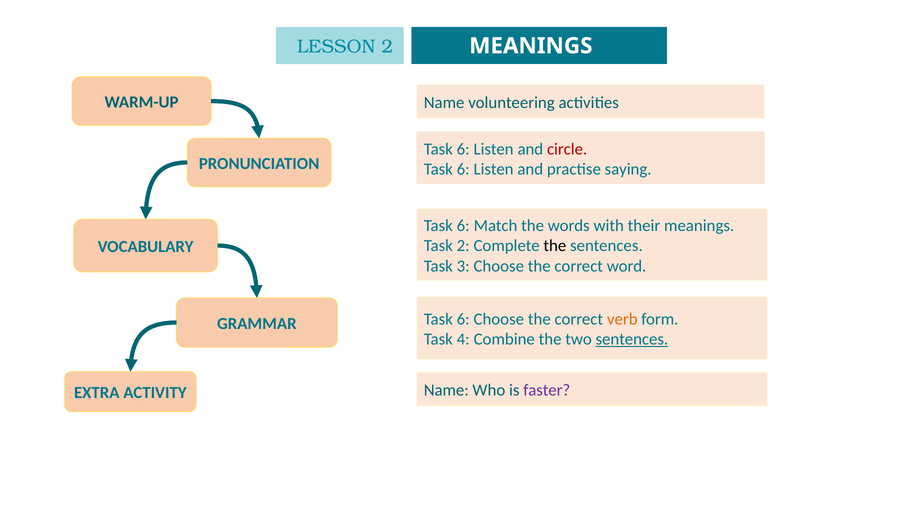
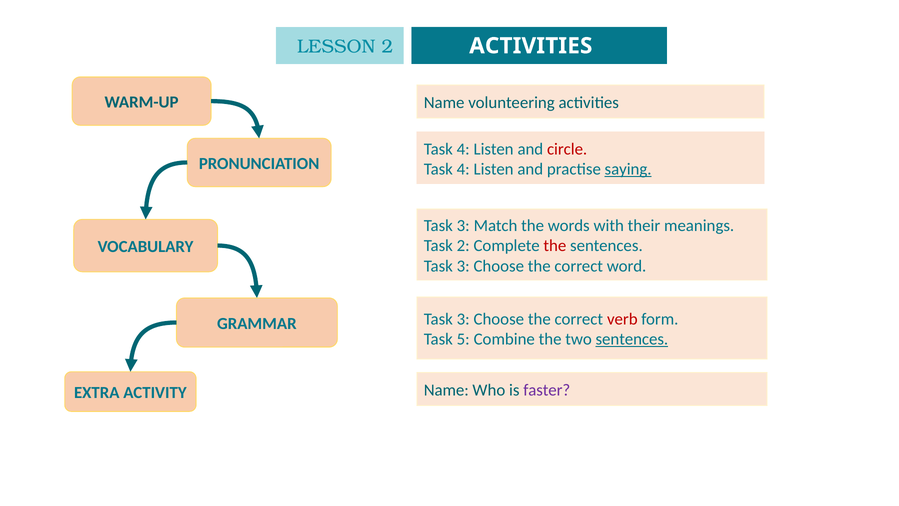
2 MEANINGS: MEANINGS -> ACTIVITIES
6 at (463, 149): 6 -> 4
6 at (463, 169): 6 -> 4
saying underline: none -> present
6 at (463, 225): 6 -> 3
the at (555, 246) colour: black -> red
6 at (463, 319): 6 -> 3
verb colour: orange -> red
4: 4 -> 5
